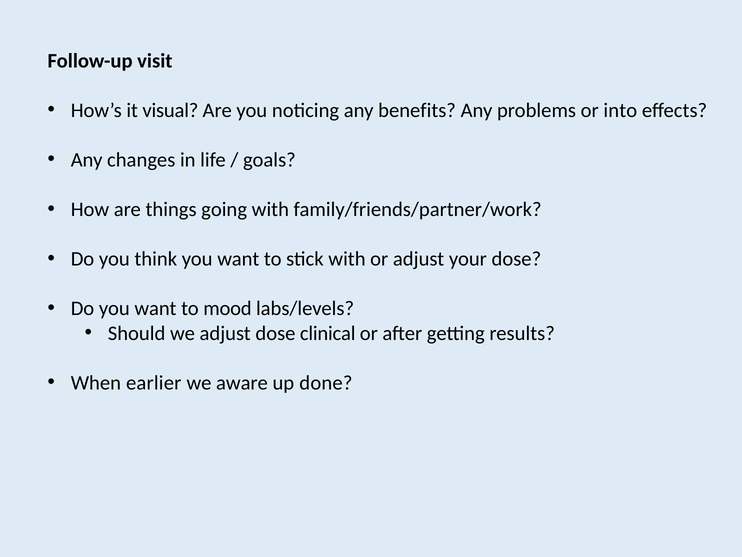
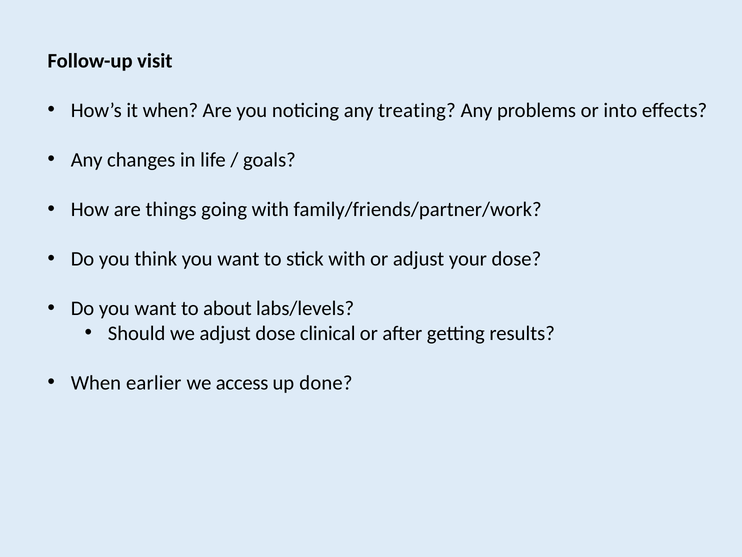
it visual: visual -> when
benefits: benefits -> treating
mood: mood -> about
aware: aware -> access
